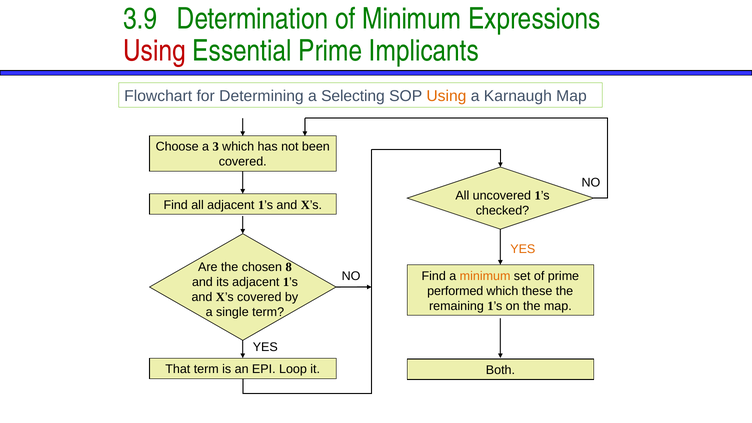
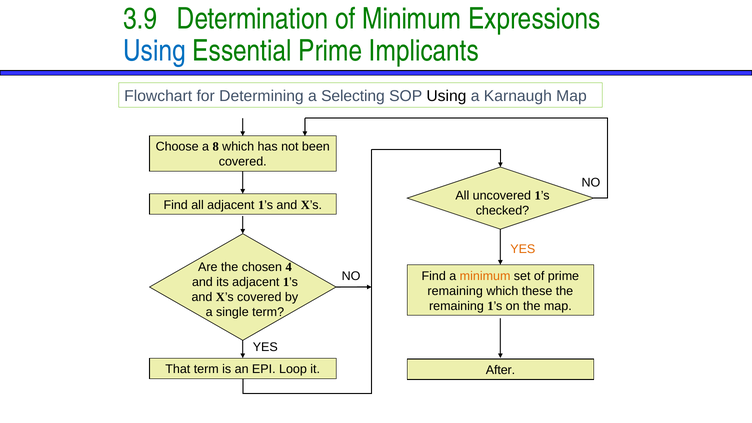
Using at (155, 51) colour: red -> blue
Using at (446, 96) colour: orange -> black
3: 3 -> 8
8: 8 -> 4
performed at (455, 291): performed -> remaining
Both: Both -> After
